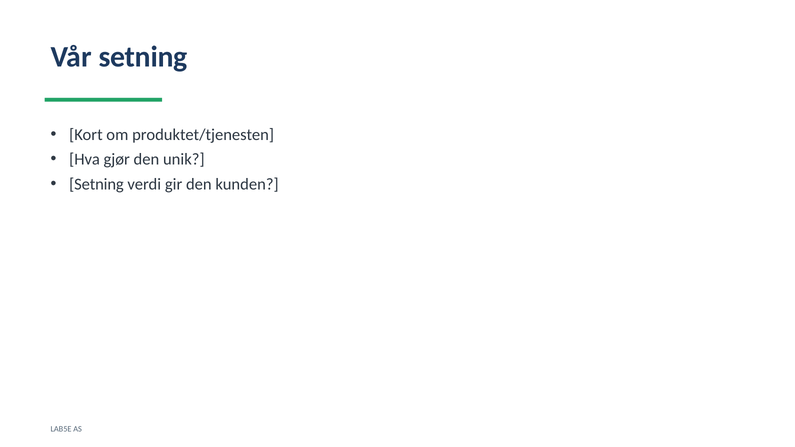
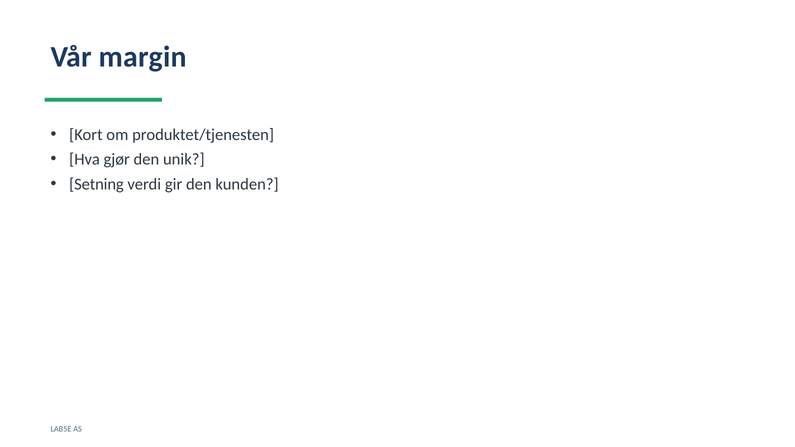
Vår setning: setning -> margin
